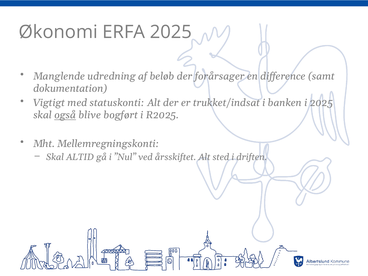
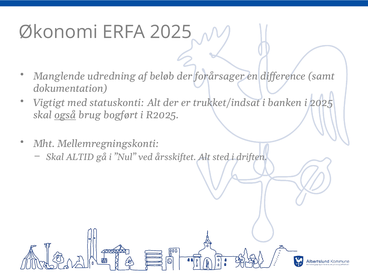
blive: blive -> brug
